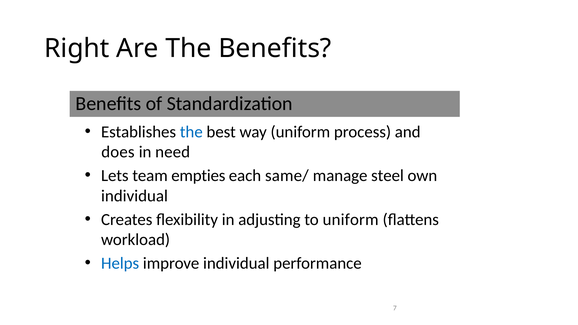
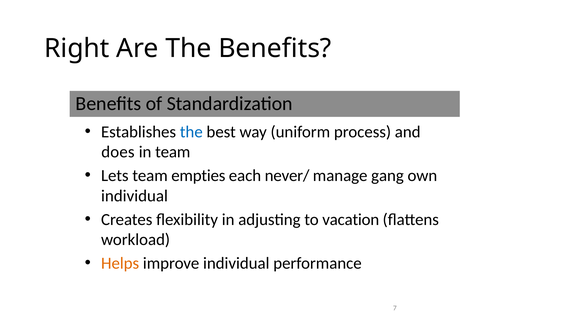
in need: need -> team
same/: same/ -> never/
steel: steel -> gang
to uniform: uniform -> vacation
Helps colour: blue -> orange
